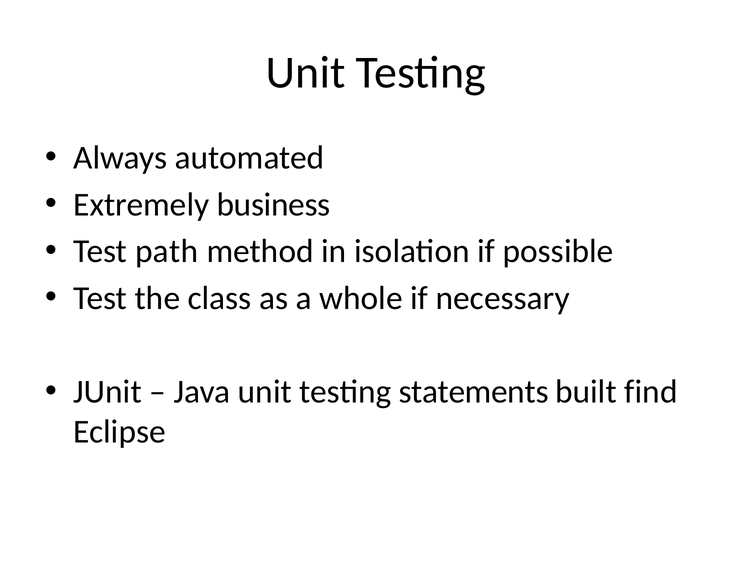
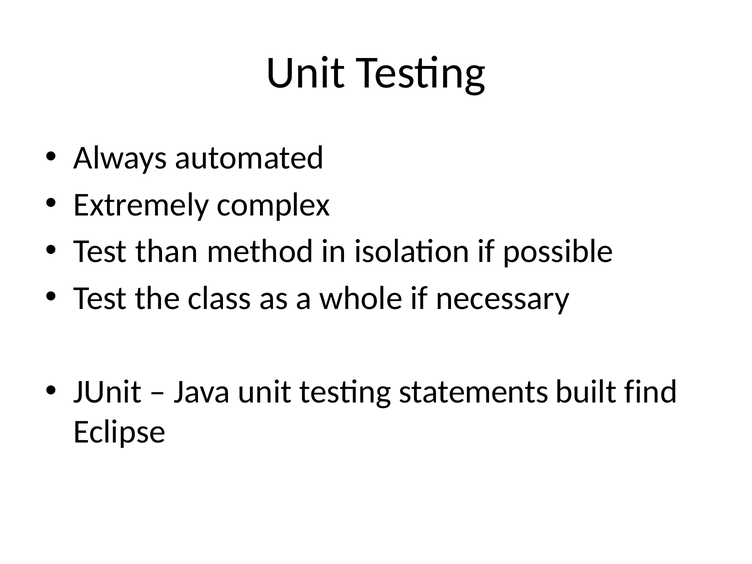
business: business -> complex
path: path -> than
